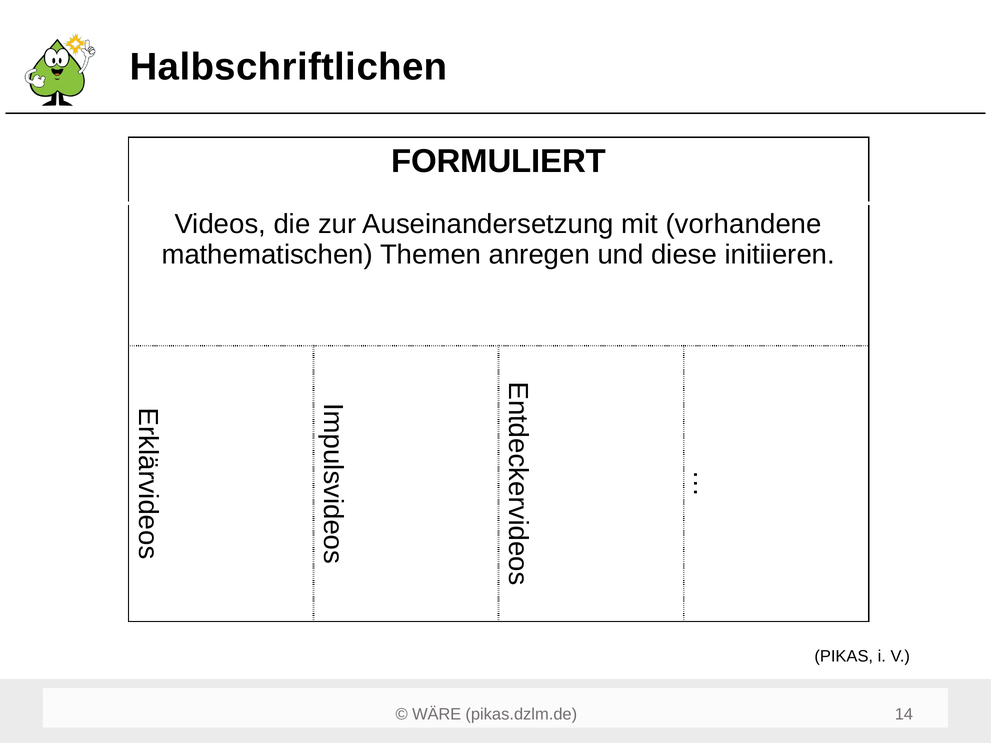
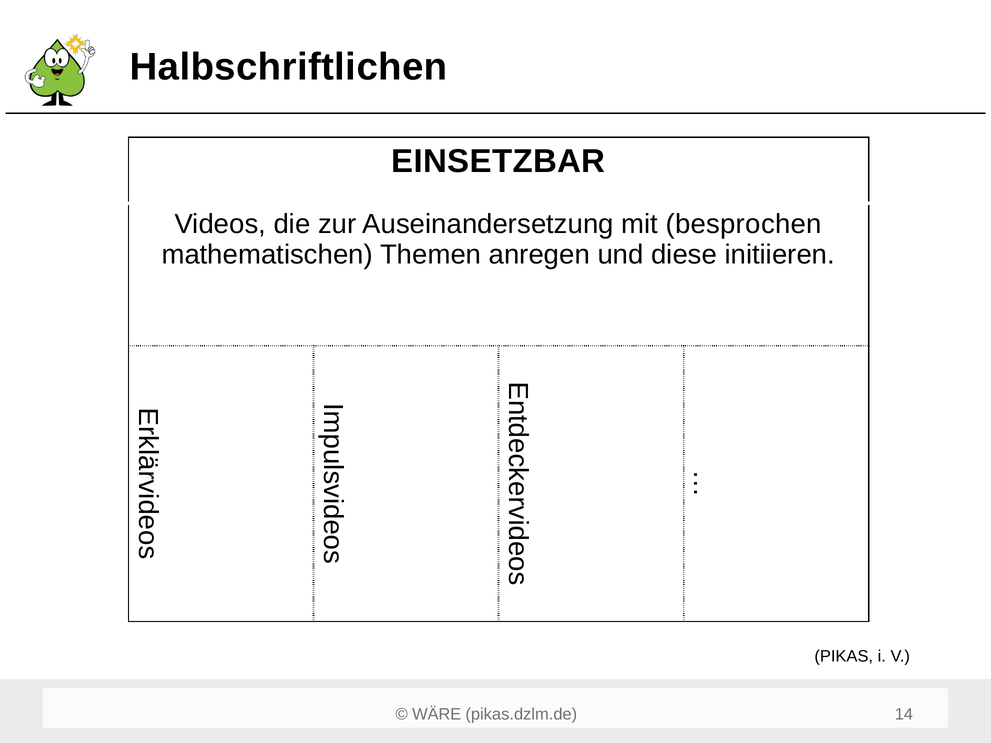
FORMULIERT: FORMULIERT -> EINSETZBAR
vorhandene: vorhandene -> besprochen
